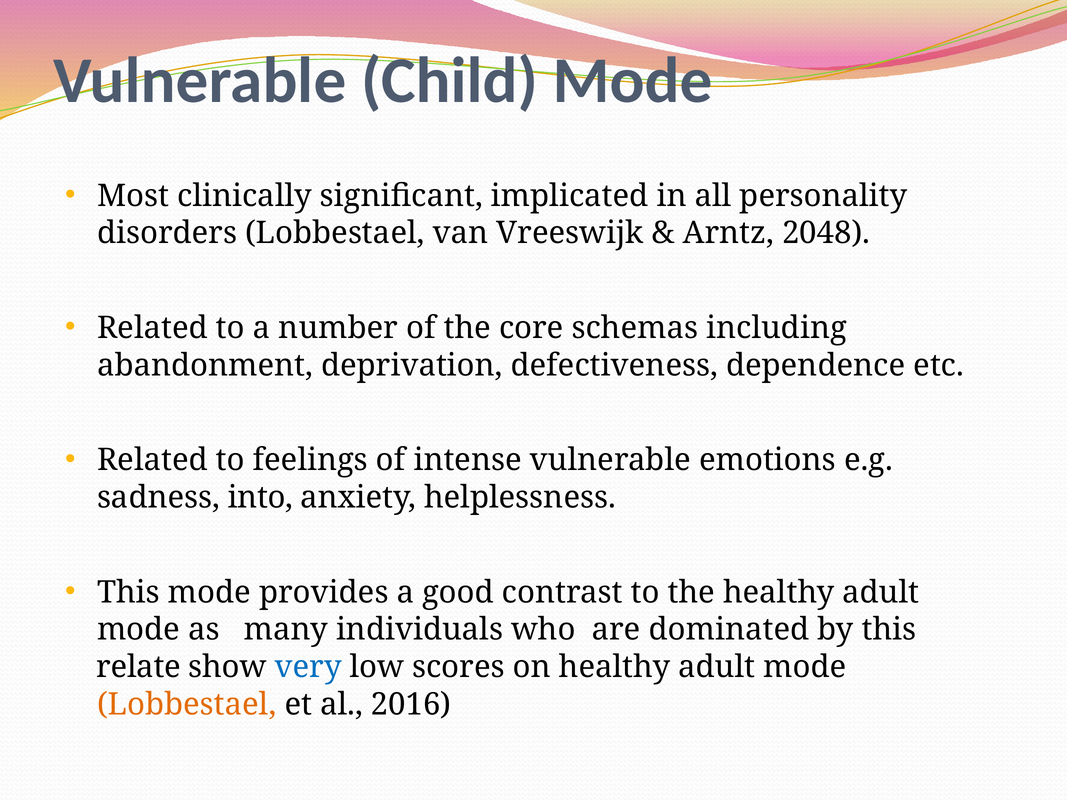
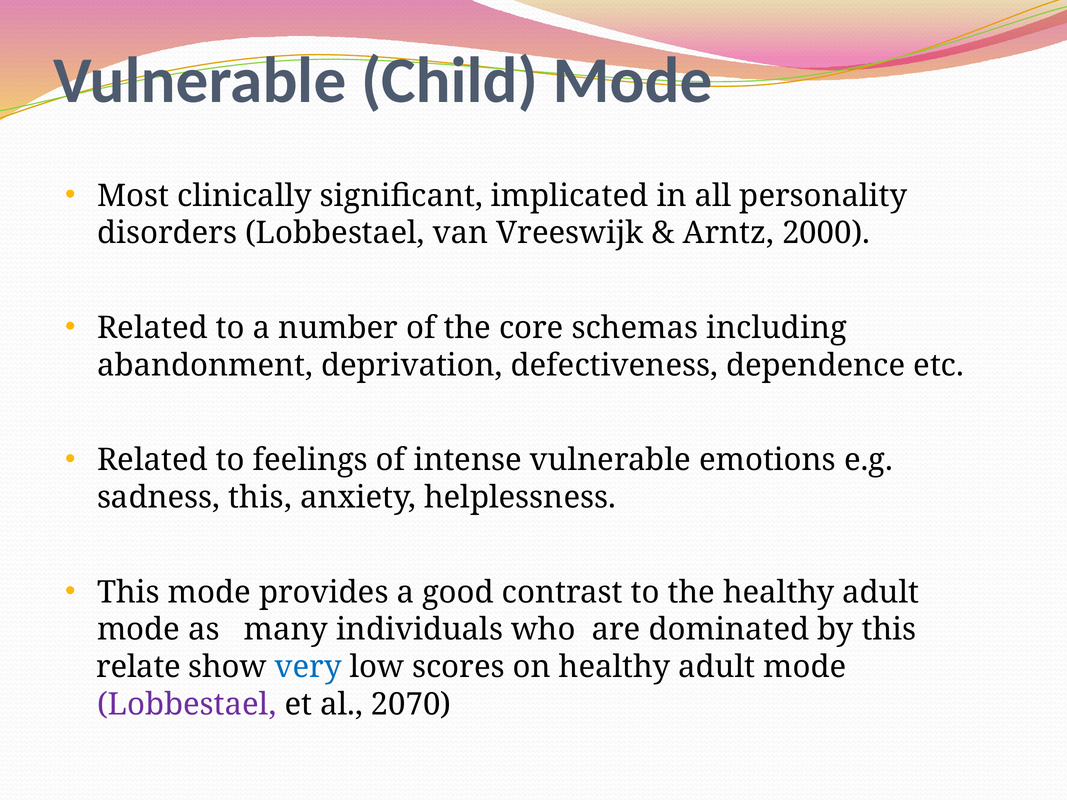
2048: 2048 -> 2000
sadness into: into -> this
Lobbestael at (187, 704) colour: orange -> purple
2016: 2016 -> 2070
